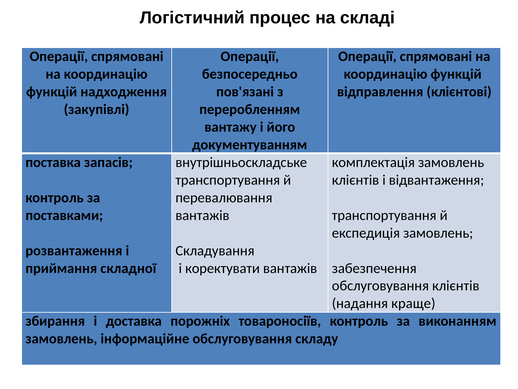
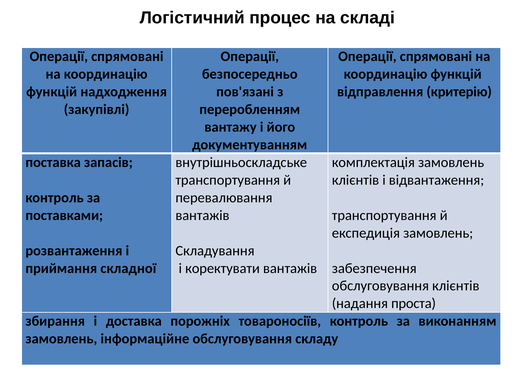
клієнтові: клієнтові -> критерію
краще: краще -> проста
